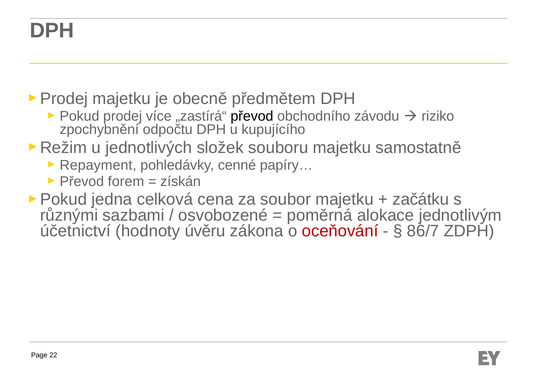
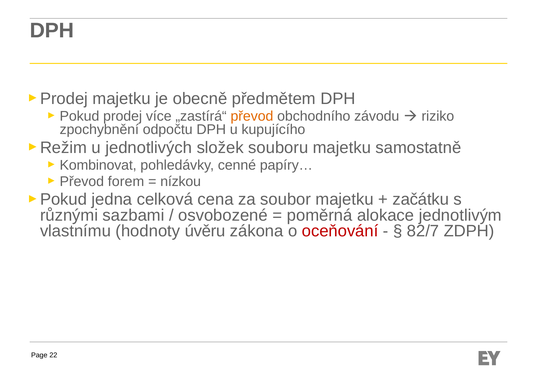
převod at (252, 116) colour: black -> orange
Repayment: Repayment -> Kombinovat
získán: získán -> nízkou
účetnictví: účetnictví -> vlastnímu
86/7: 86/7 -> 82/7
